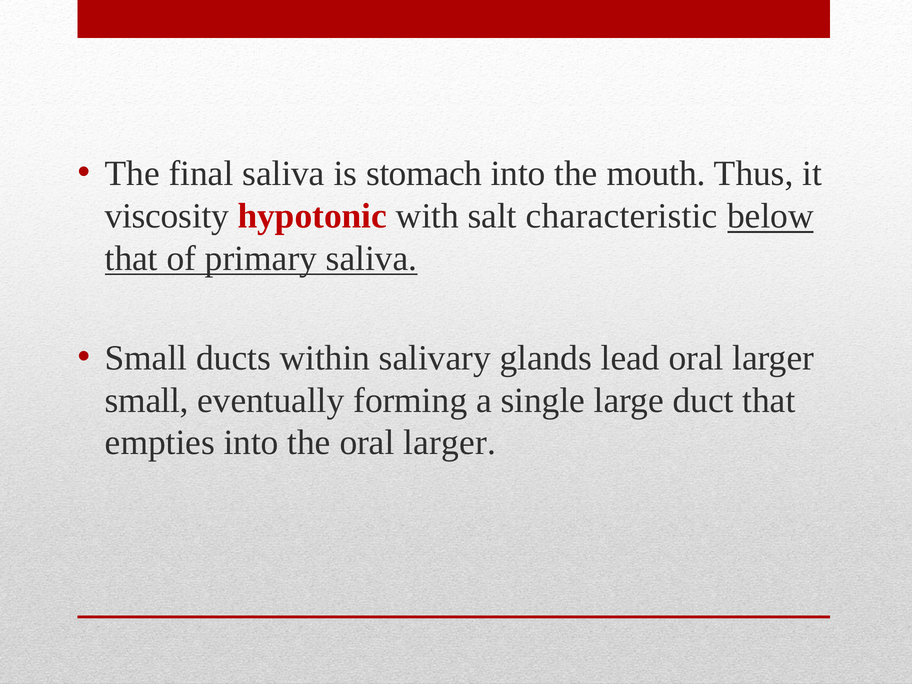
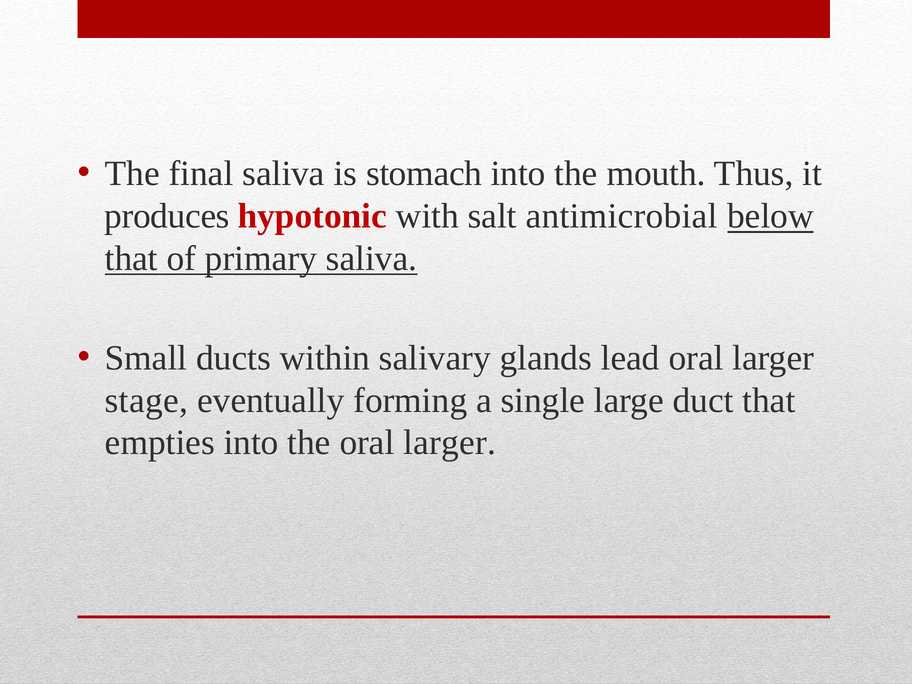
viscosity: viscosity -> produces
characteristic: characteristic -> antimicrobial
small at (147, 400): small -> stage
